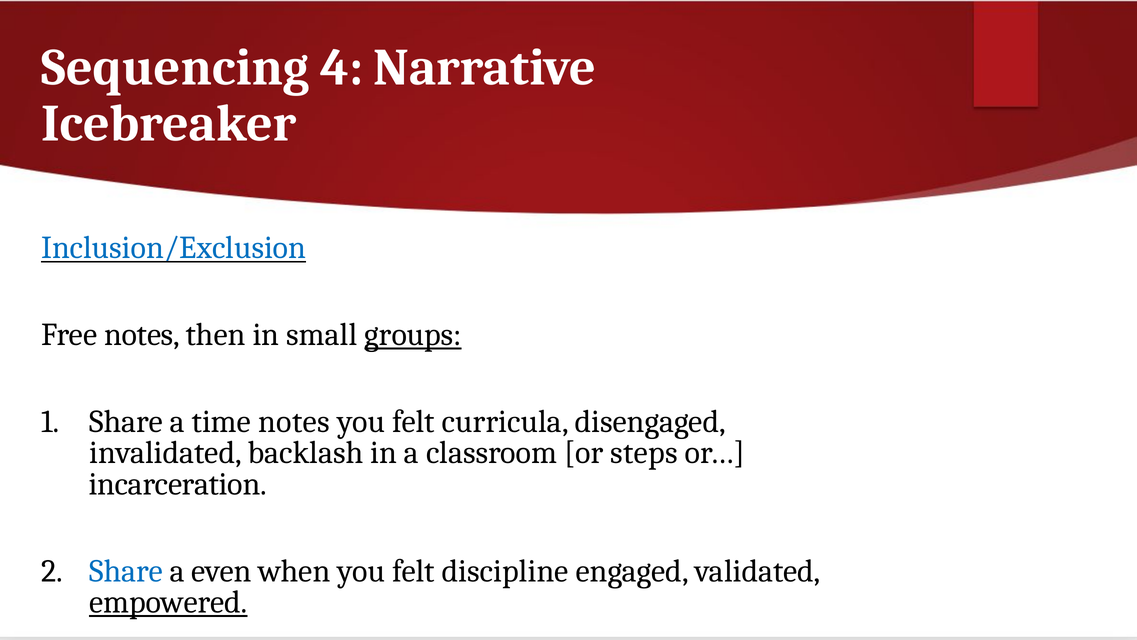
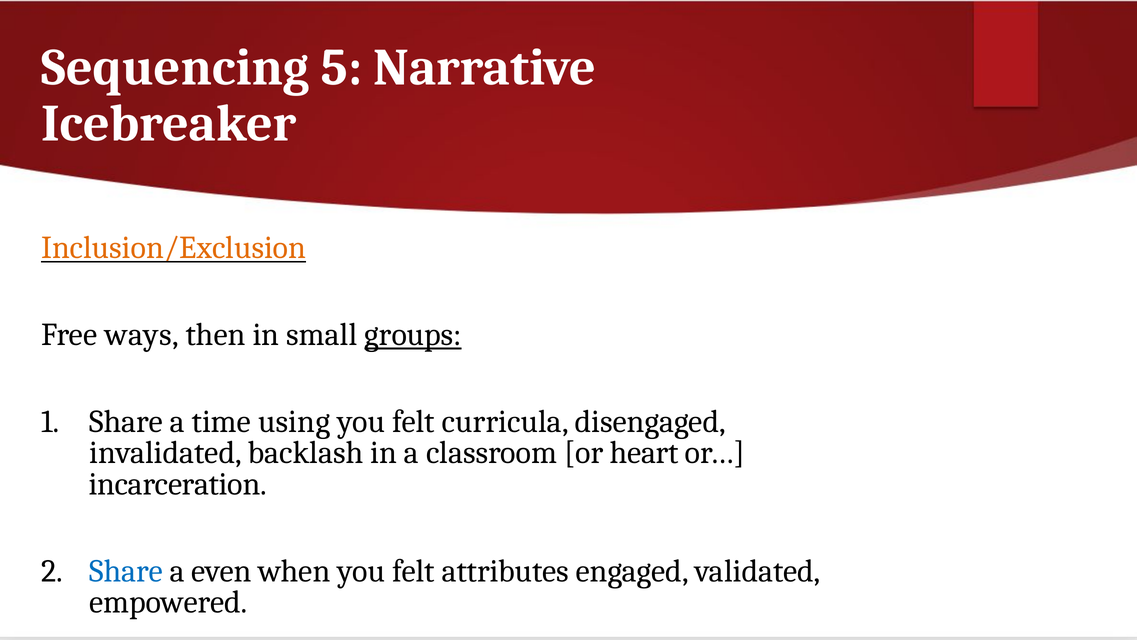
4: 4 -> 5
Inclusion/Exclusion colour: blue -> orange
Free notes: notes -> ways
time notes: notes -> using
steps: steps -> heart
discipline: discipline -> attributes
empowered underline: present -> none
